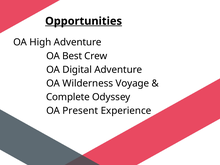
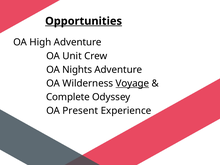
Best: Best -> Unit
Digital: Digital -> Nights
Voyage underline: none -> present
